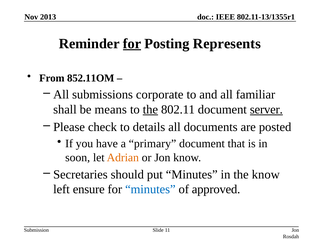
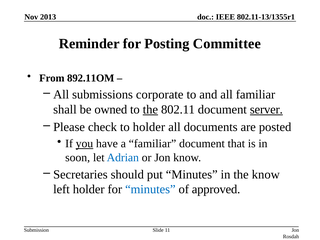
for at (132, 44) underline: present -> none
Represents: Represents -> Committee
852.11OM: 852.11OM -> 892.11OM
means: means -> owned
to details: details -> holder
you underline: none -> present
a primary: primary -> familiar
Adrian colour: orange -> blue
left ensure: ensure -> holder
